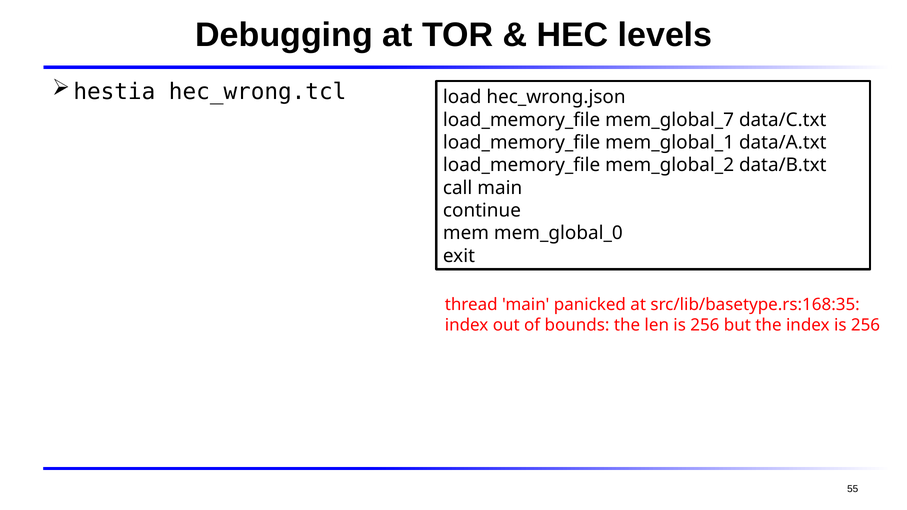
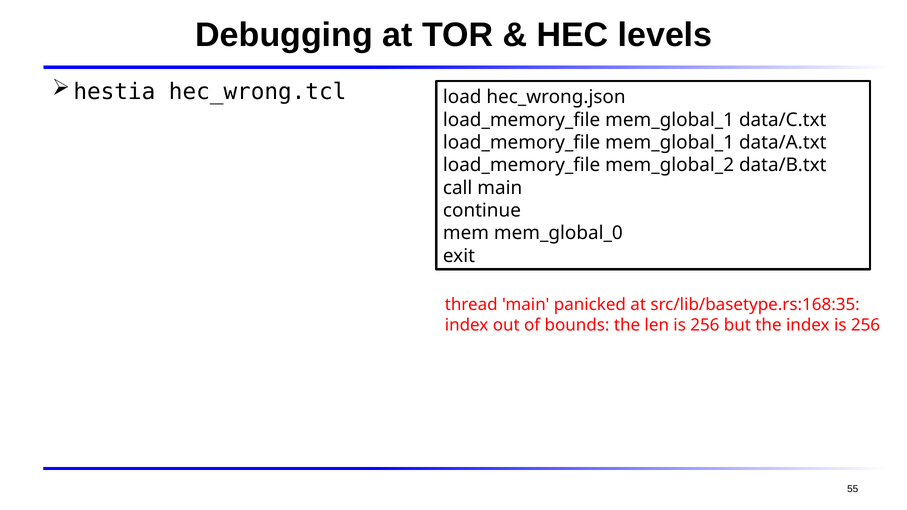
mem_global_7 at (670, 120): mem_global_7 -> mem_global_1
